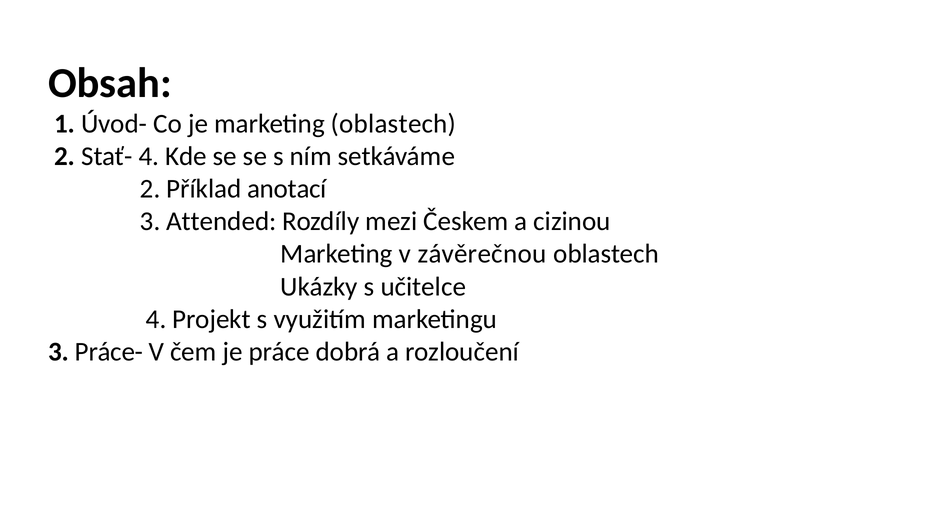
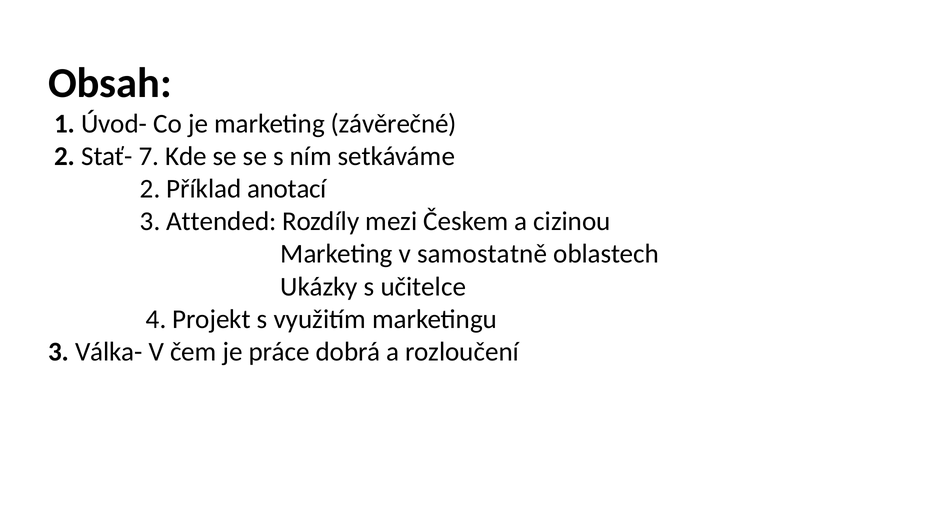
marketing oblastech: oblastech -> závěrečné
Stať- 4: 4 -> 7
závěrečnou: závěrečnou -> samostatně
Práce-: Práce- -> Válka-
